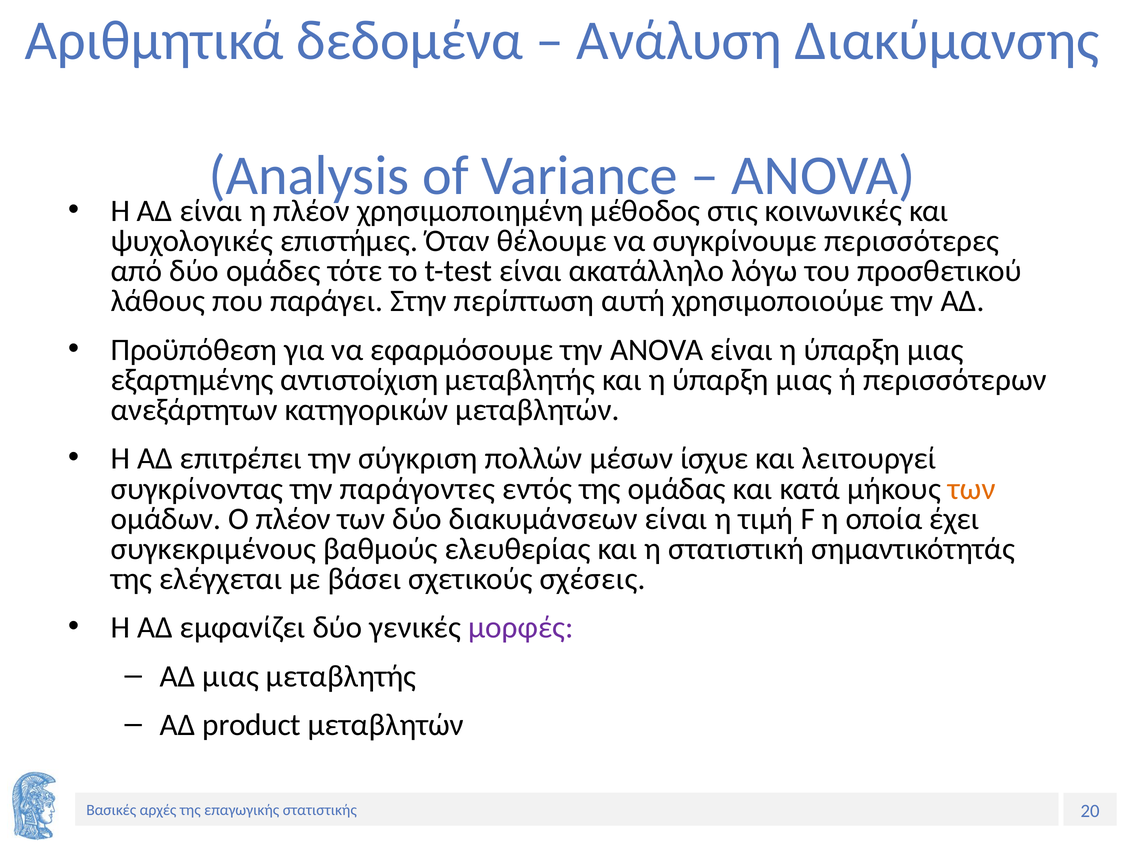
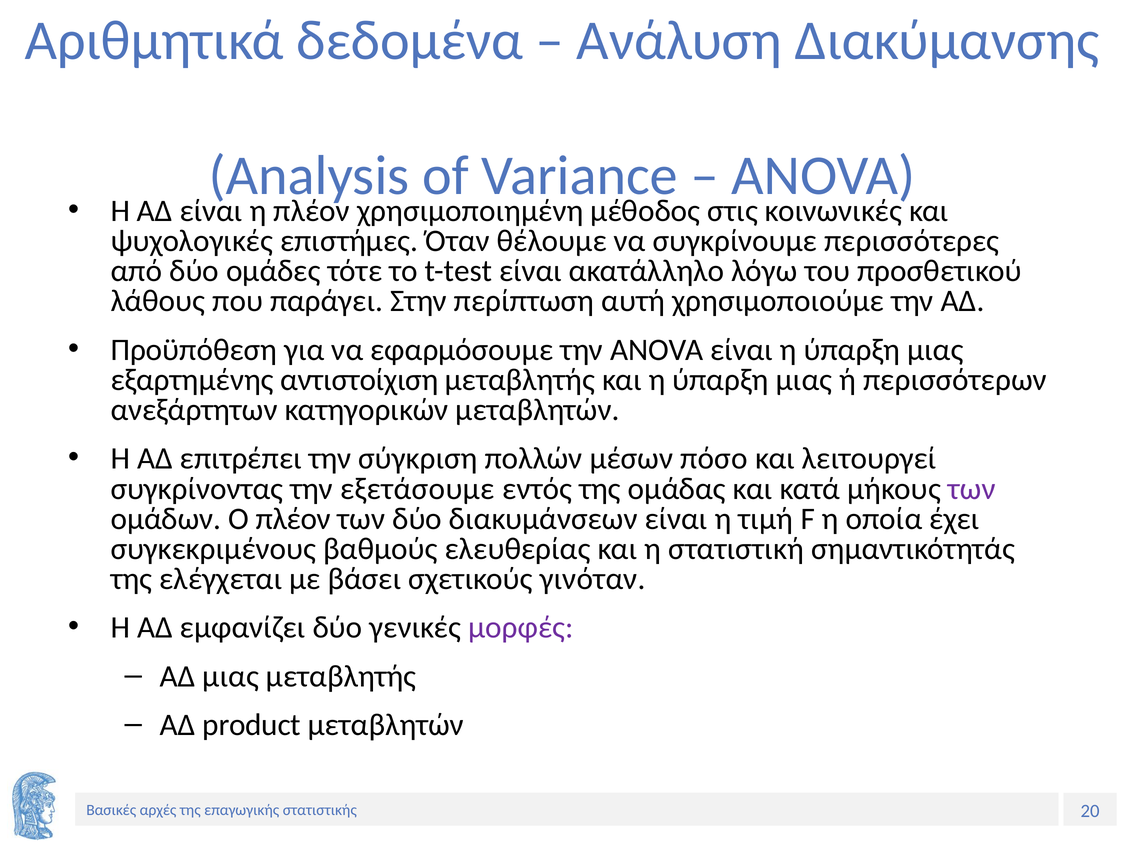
ίσχυε: ίσχυε -> πόσο
παράγοντες: παράγοντες -> εξετάσουμε
των at (972, 489) colour: orange -> purple
σχέσεις: σχέσεις -> γινόταν
